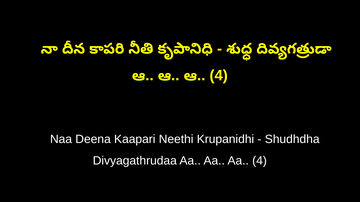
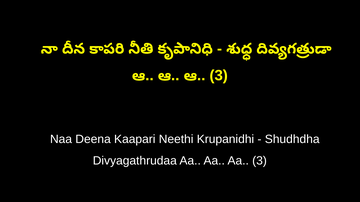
4 at (219, 76): 4 -> 3
Aa 4: 4 -> 3
